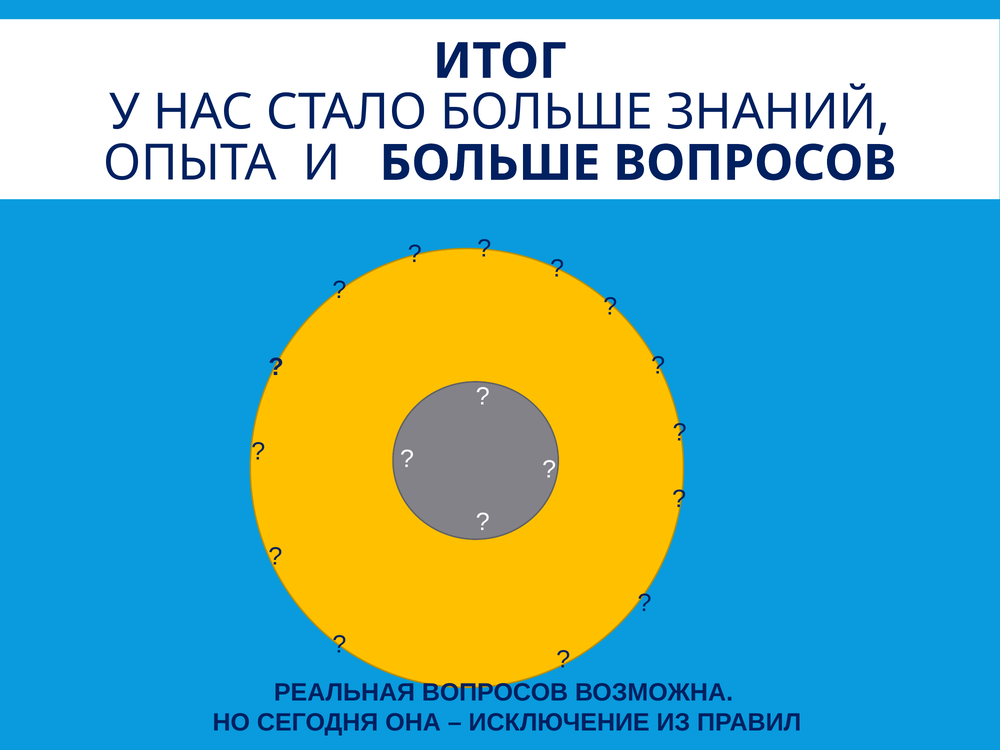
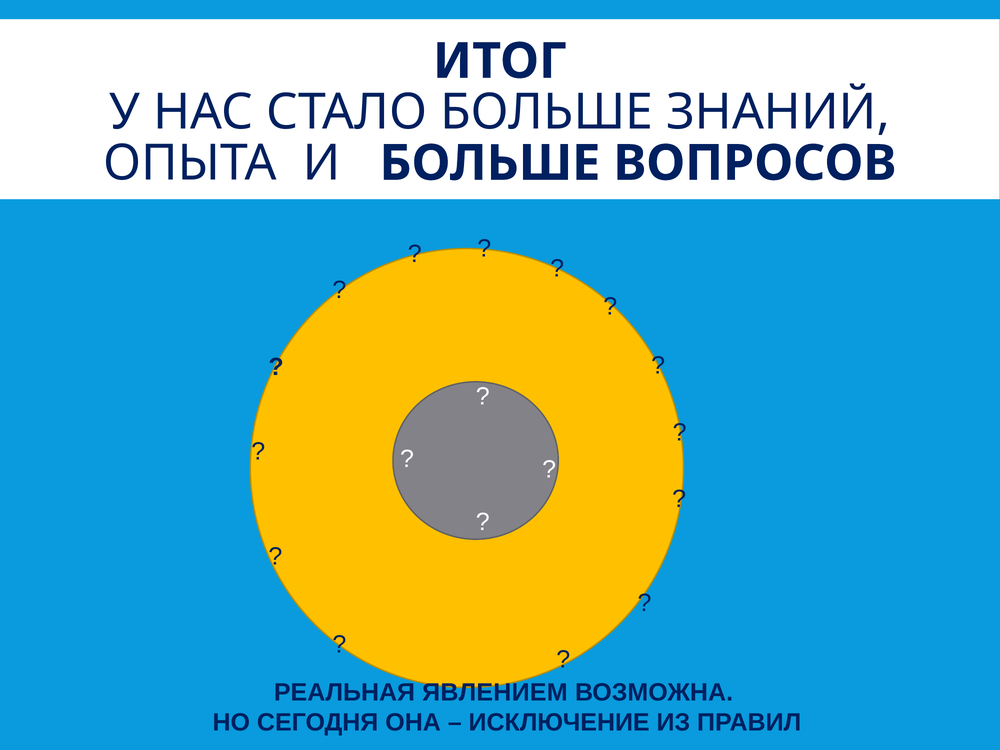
РЕАЛЬНАЯ ВОПРОСОВ: ВОПРОСОВ -> ЯВЛЕНИЕМ
